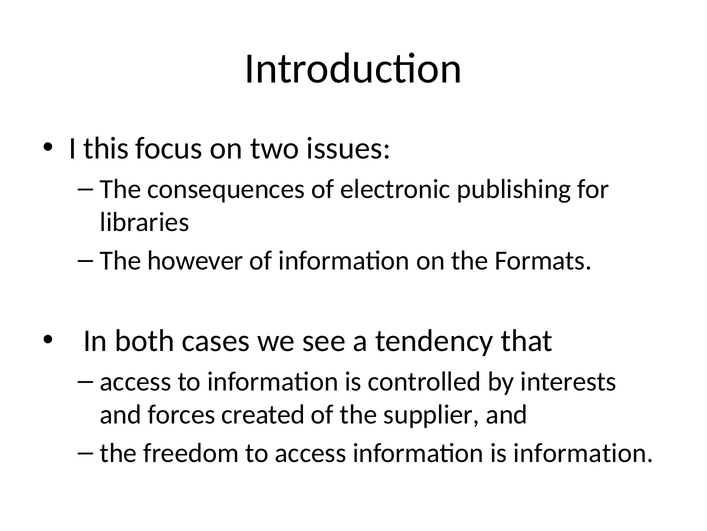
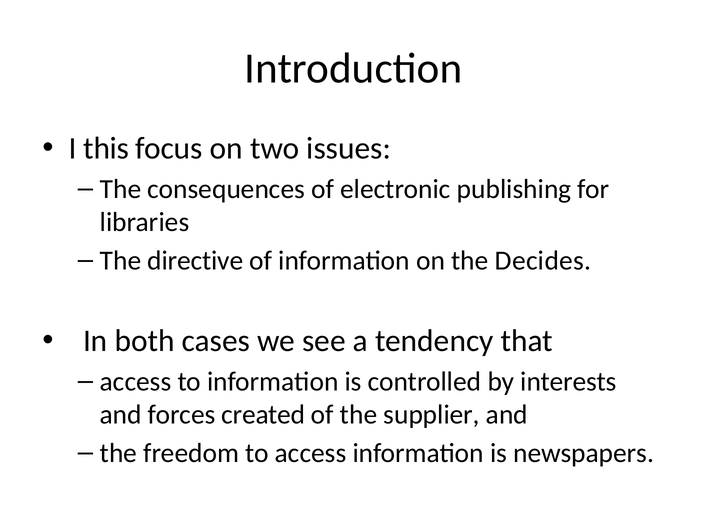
however: however -> directive
Formats: Formats -> Decides
is information: information -> newspapers
